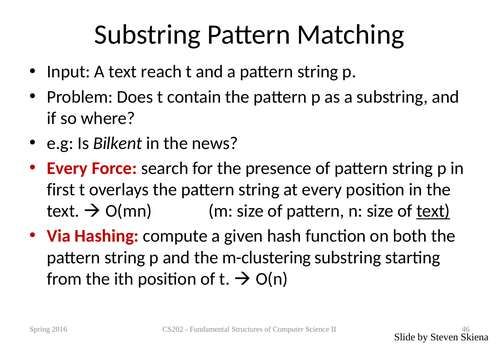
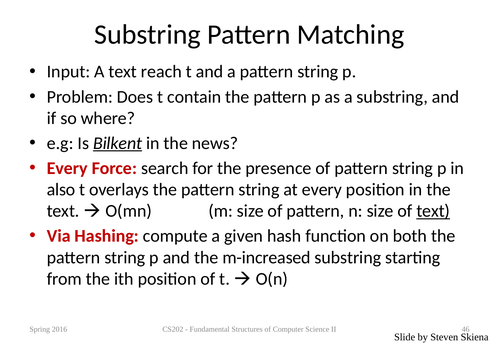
Bilkent underline: none -> present
first: first -> also
m-clustering: m-clustering -> m-increased
